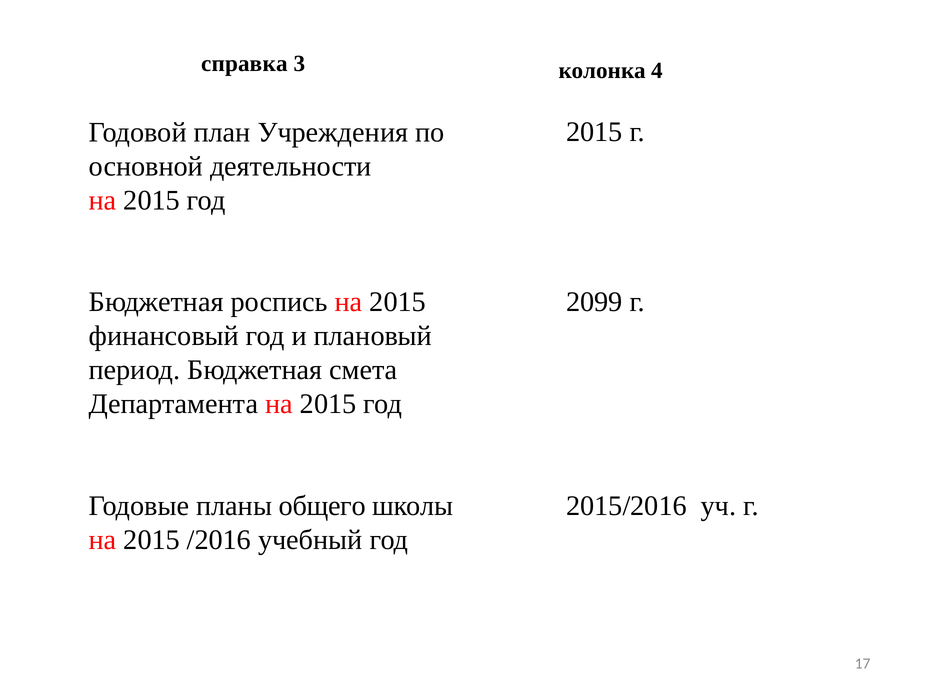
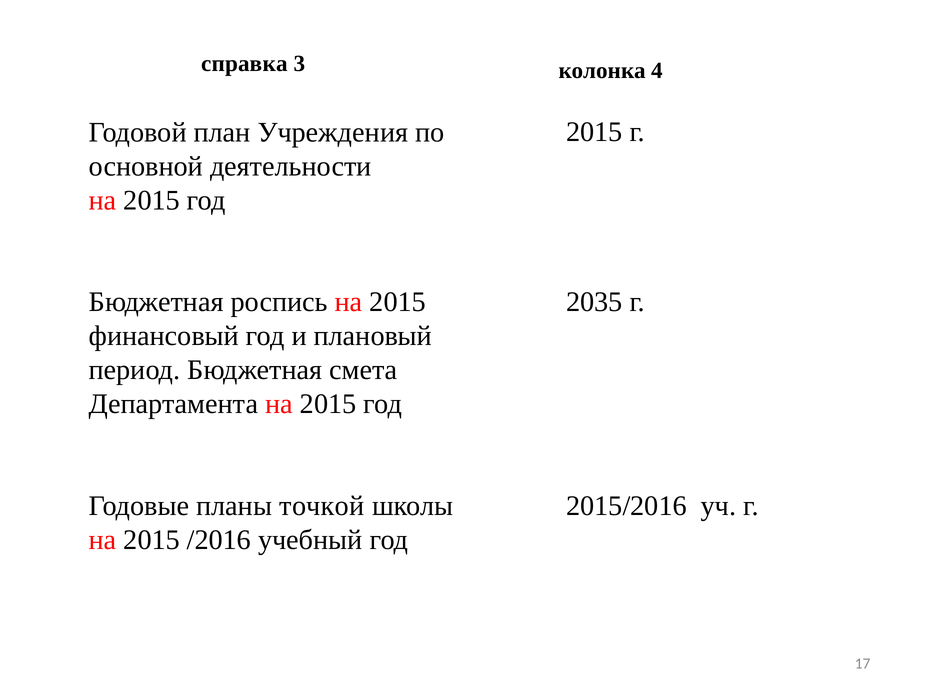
2099: 2099 -> 2035
общего: общего -> точкой
